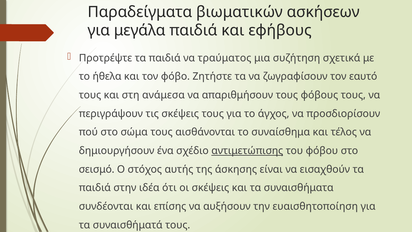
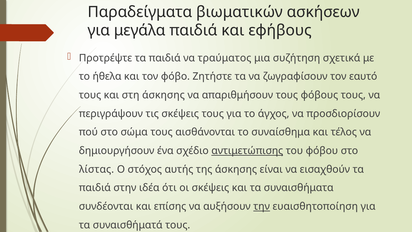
στη ανάμεσα: ανάμεσα -> άσκησης
σεισμό: σεισμό -> λίστας
την underline: none -> present
